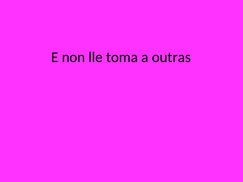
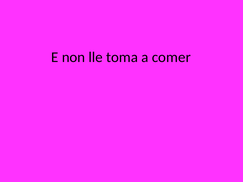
outras: outras -> comer
